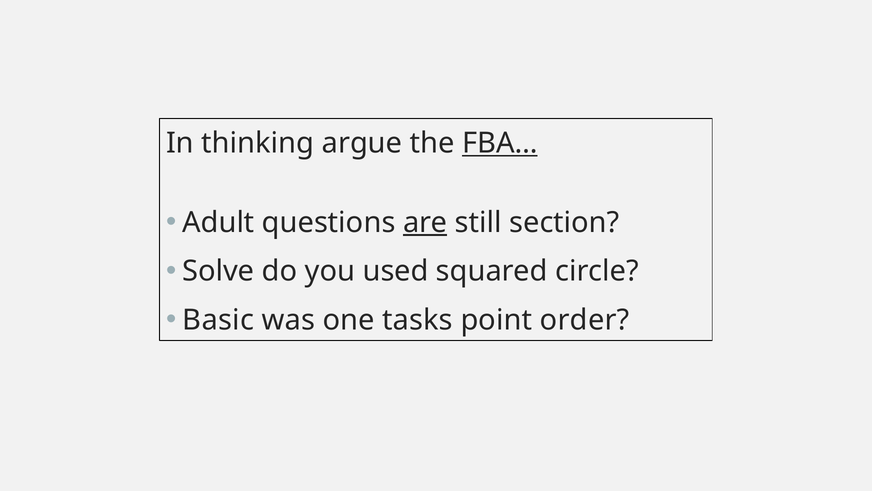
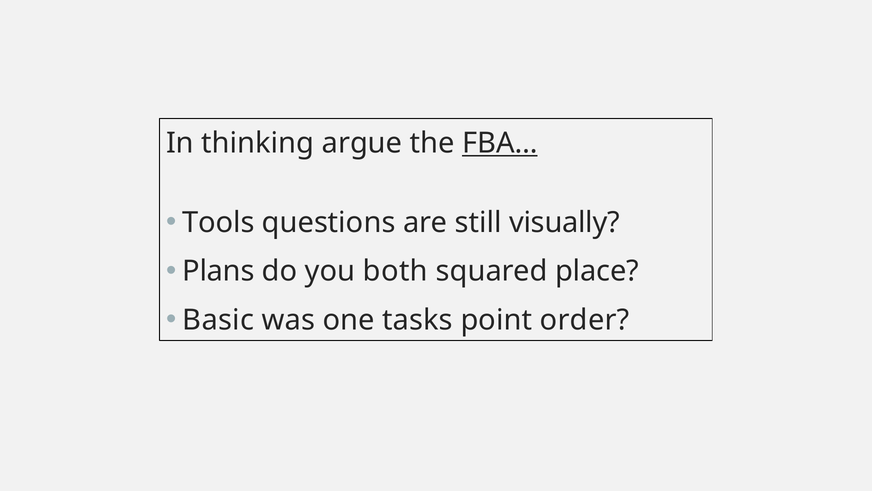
Adult: Adult -> Tools
are underline: present -> none
section: section -> visually
Solve: Solve -> Plans
used: used -> both
circle: circle -> place
